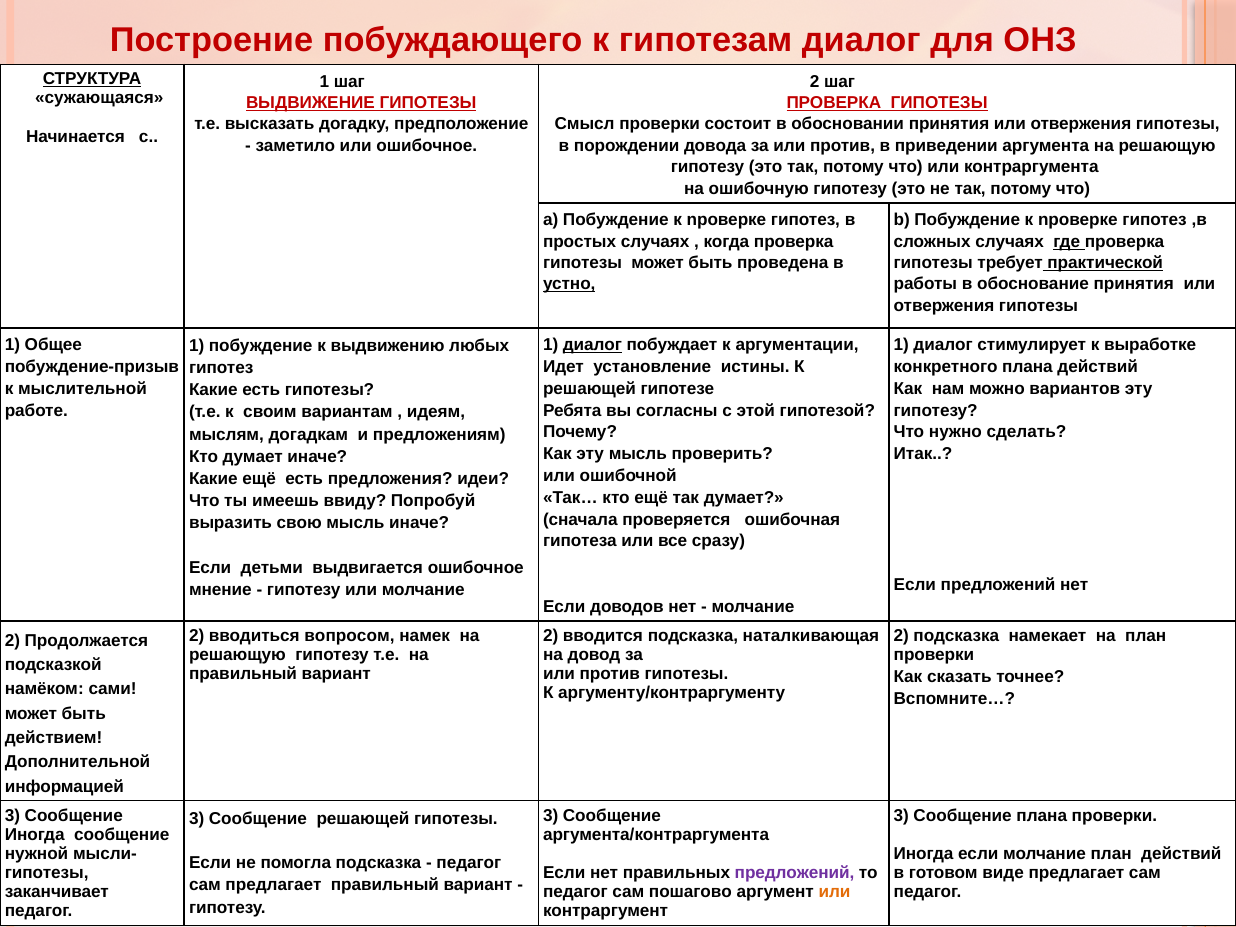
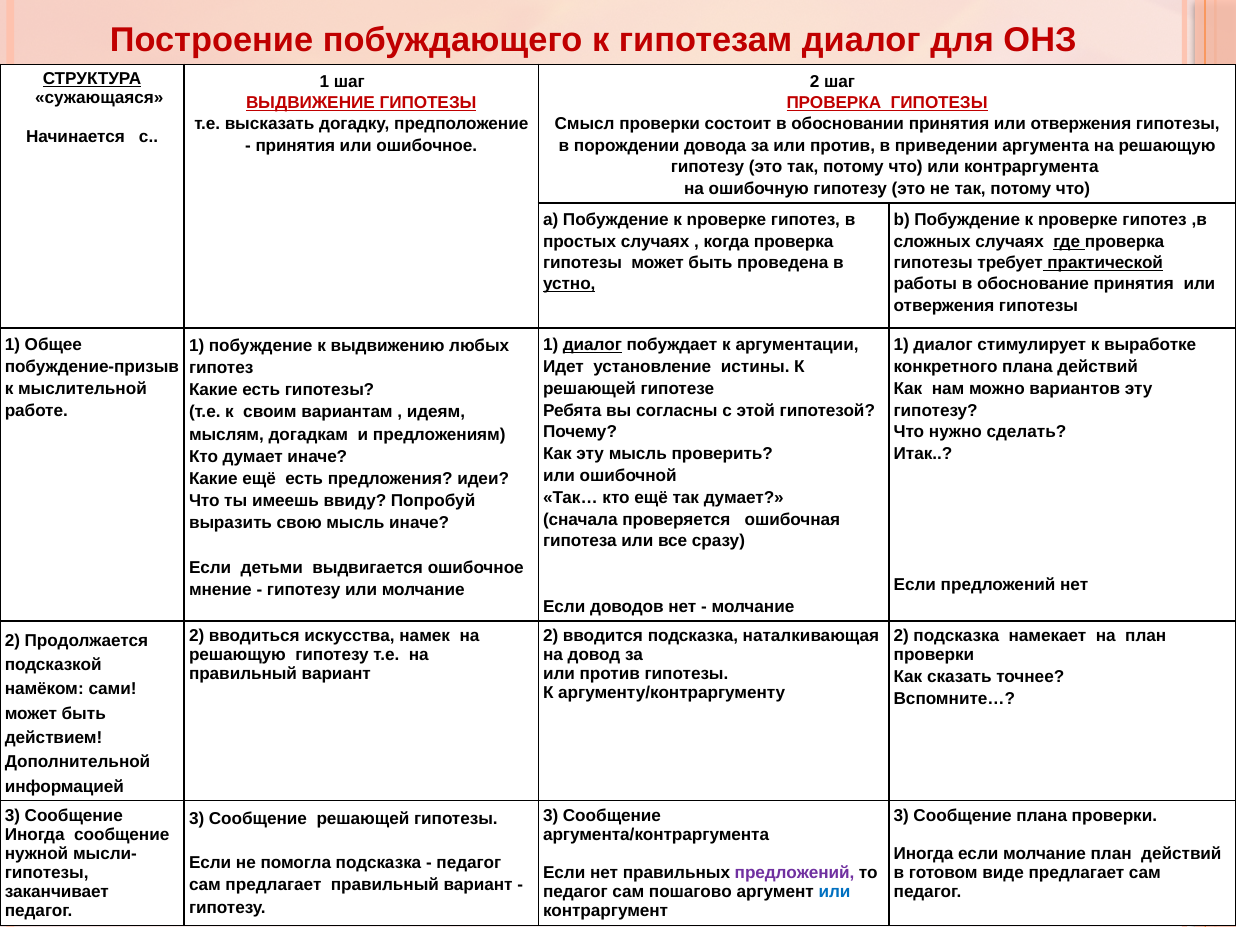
заметило at (295, 146): заметило -> принятия
вопросом: вопросом -> искусства
или at (835, 892) colour: orange -> blue
